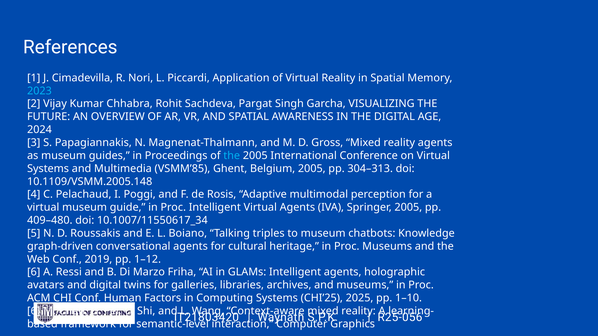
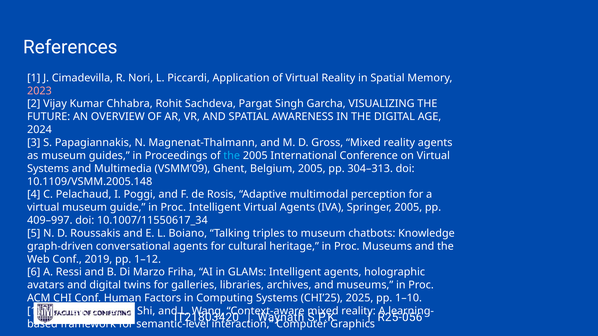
2023 colour: light blue -> pink
VSMM’85: VSMM’85 -> VSMM’09
409–480: 409–480 -> 409–997
6 at (34, 311): 6 -> 1
